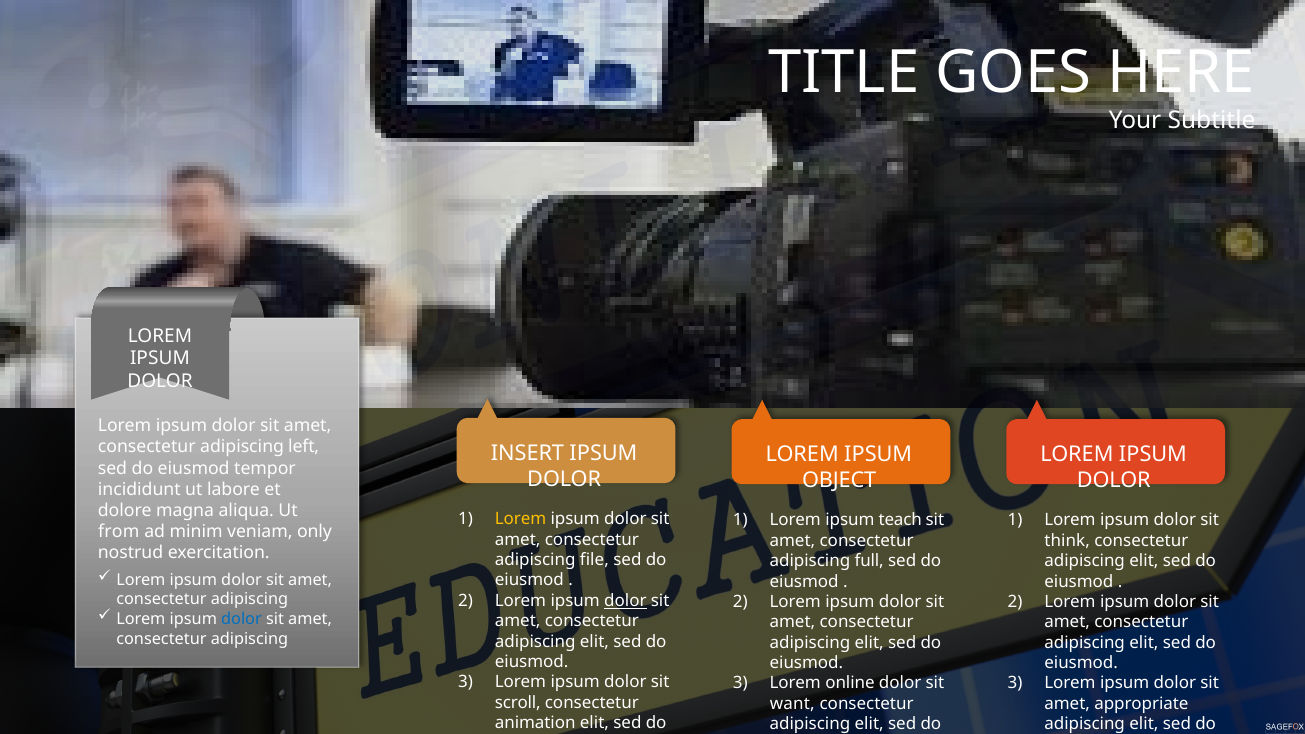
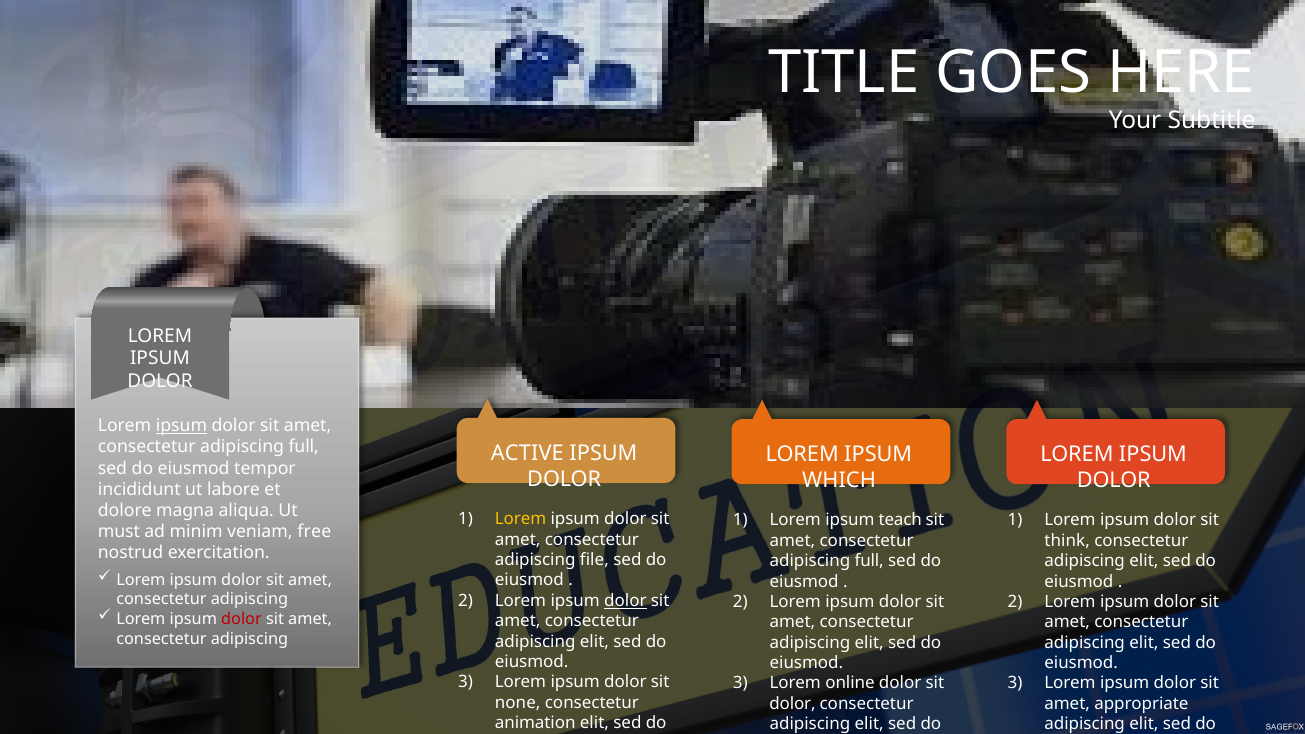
ipsum at (181, 426) underline: none -> present
left at (304, 447): left -> full
INSERT: INSERT -> ACTIVE
OBJECT: OBJECT -> WHICH
from: from -> must
only: only -> free
dolor at (241, 619) colour: blue -> red
scroll: scroll -> none
want at (792, 704): want -> dolor
